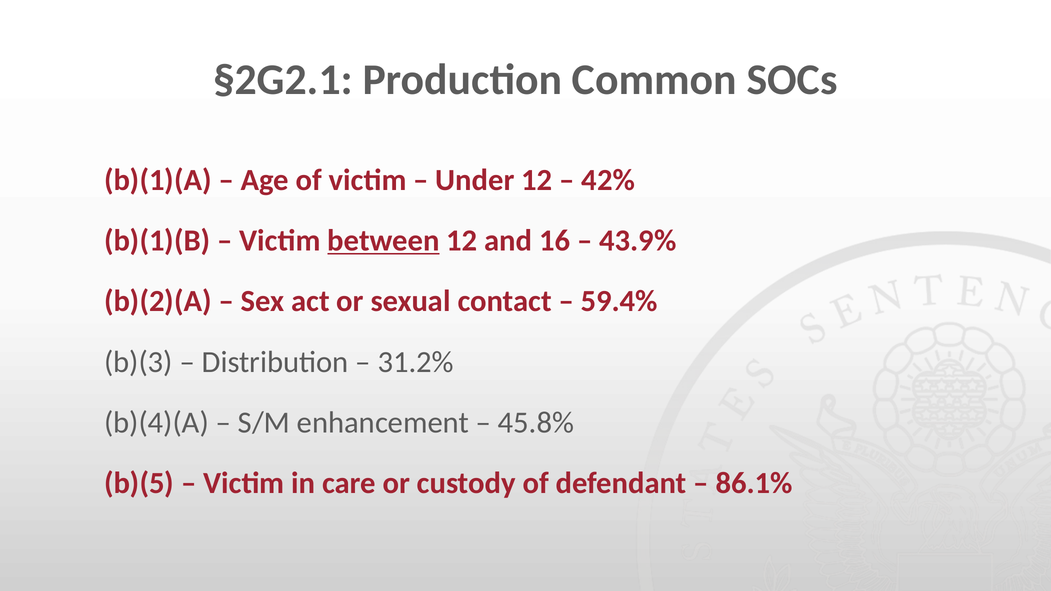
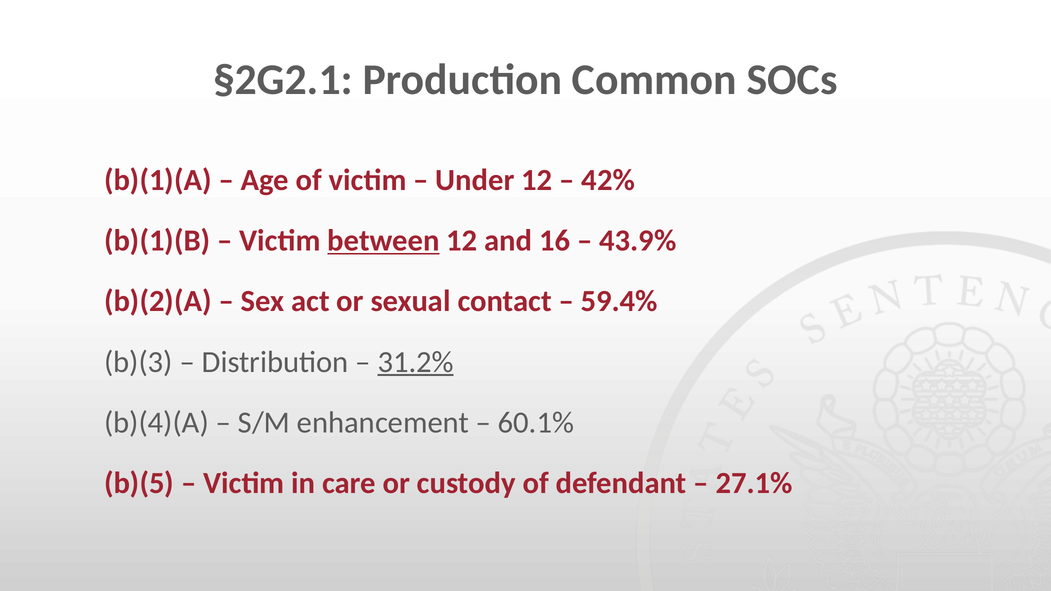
31.2% underline: none -> present
45.8%: 45.8% -> 60.1%
86.1%: 86.1% -> 27.1%
